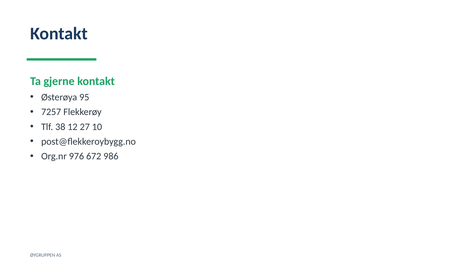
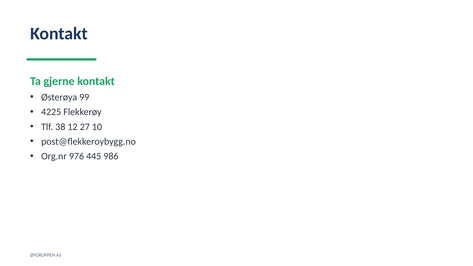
95: 95 -> 99
7257: 7257 -> 4225
672: 672 -> 445
